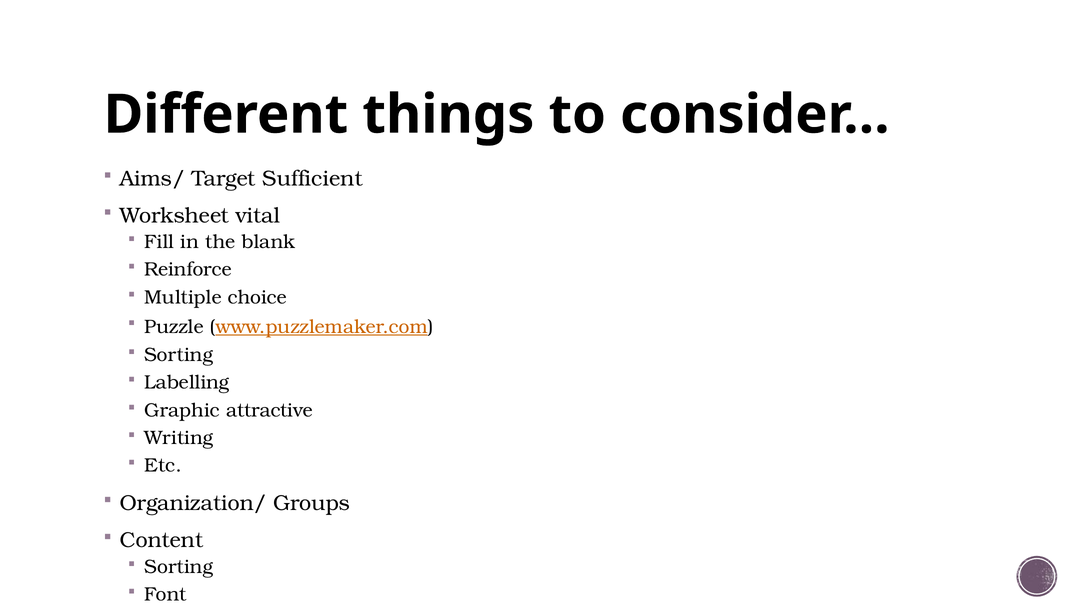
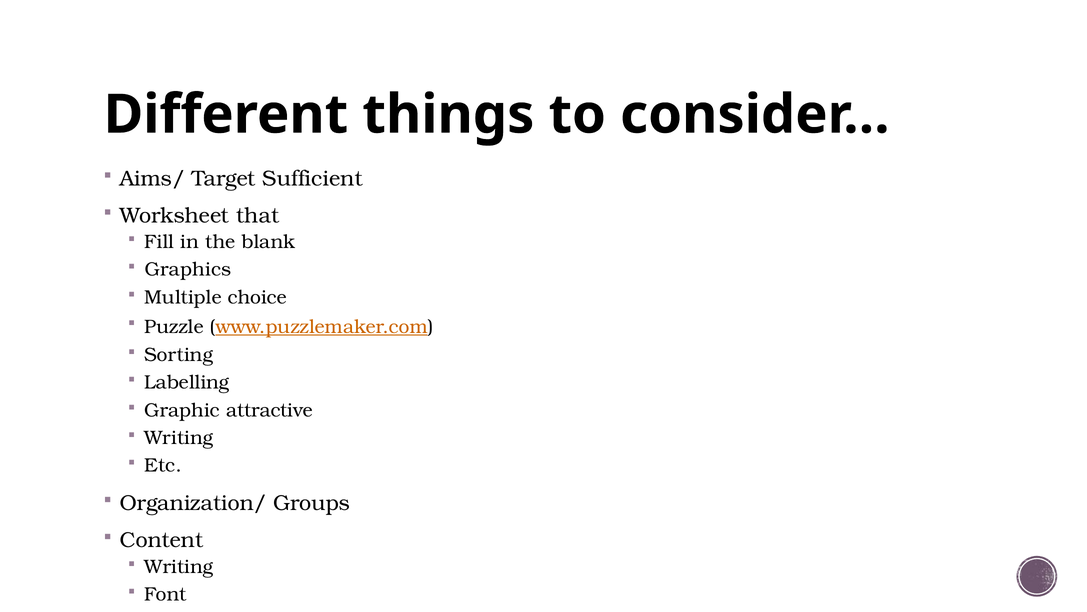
vital: vital -> that
Reinforce: Reinforce -> Graphics
Sorting at (179, 566): Sorting -> Writing
